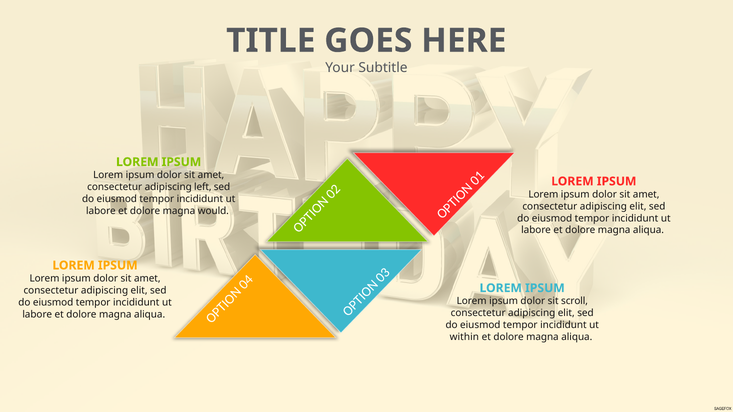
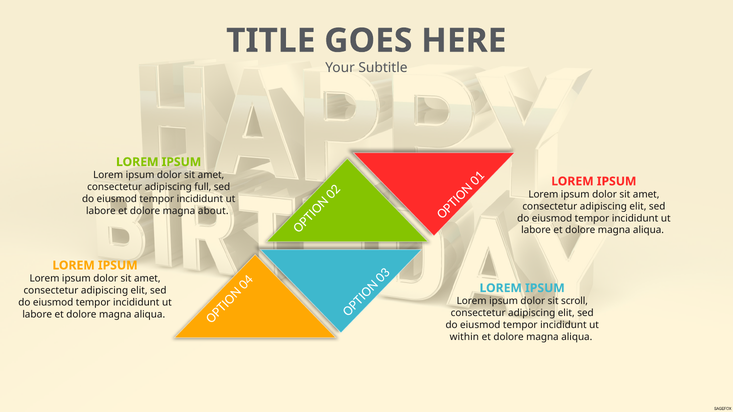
left: left -> full
would: would -> about
